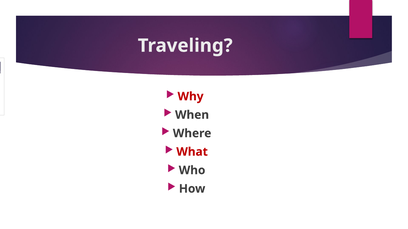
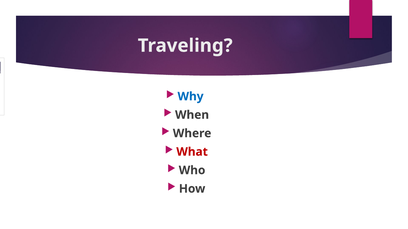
Why colour: red -> blue
